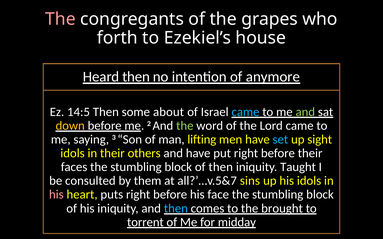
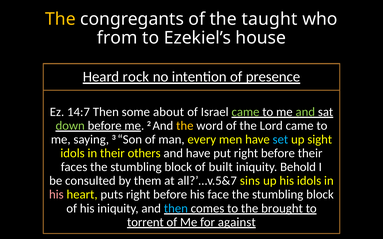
The at (60, 19) colour: pink -> yellow
grapes: grapes -> taught
forth: forth -> from
Heard then: then -> rock
anymore: anymore -> presence
14:5: 14:5 -> 14:7
came at (245, 112) colour: light blue -> light green
down colour: yellow -> light green
the at (185, 126) colour: light green -> yellow
lifting: lifting -> every
of then: then -> built
Taught: Taught -> Behold
midday: midday -> against
